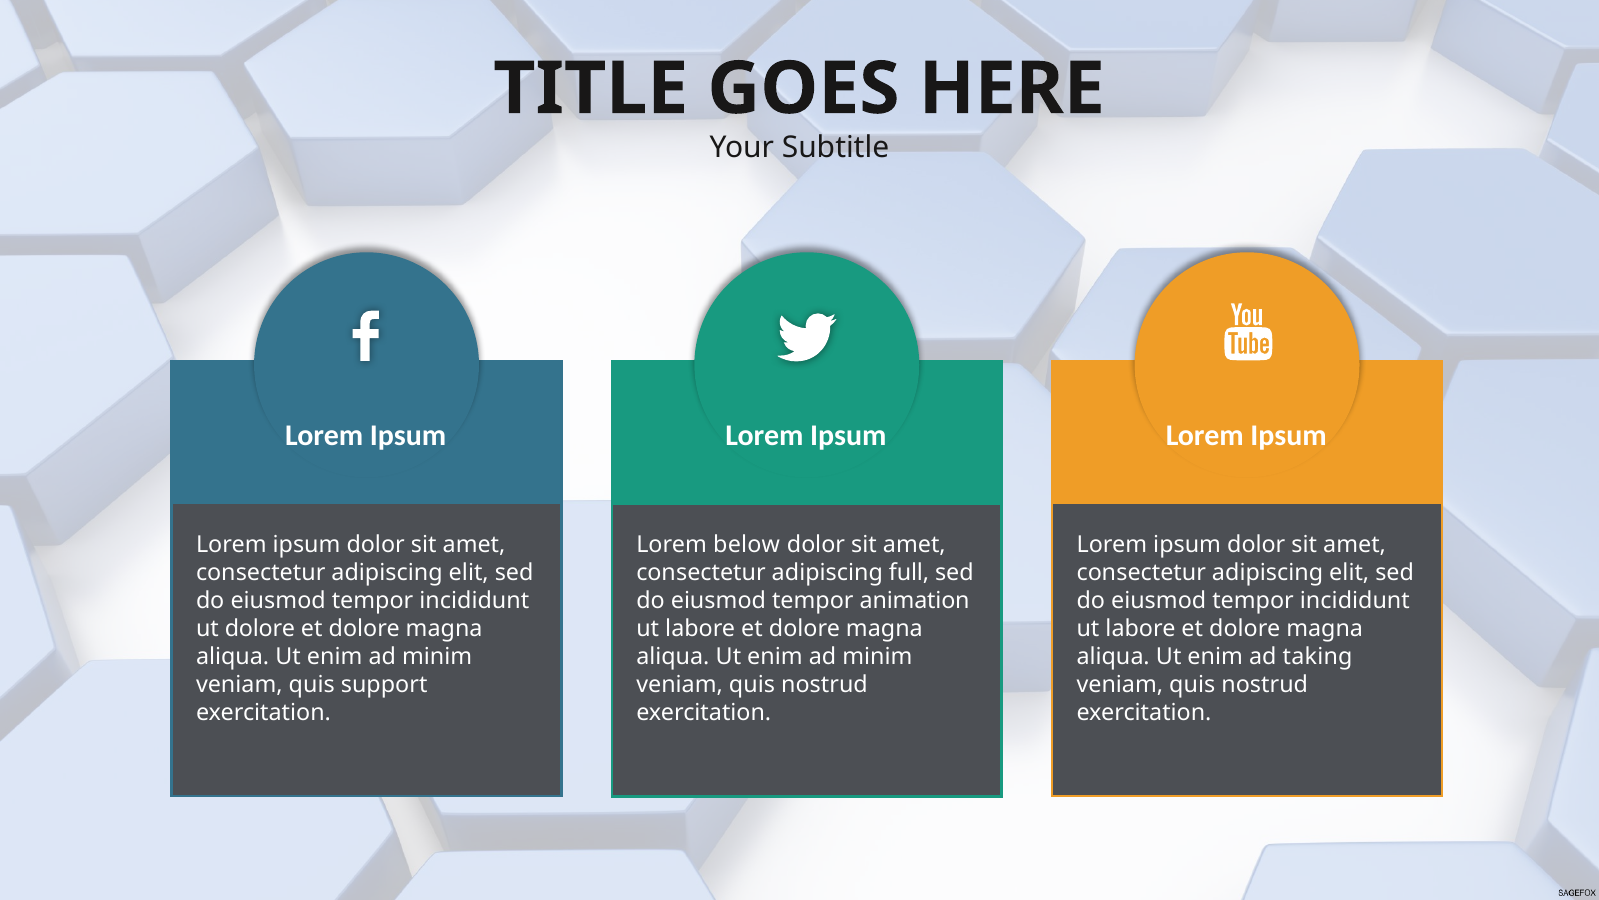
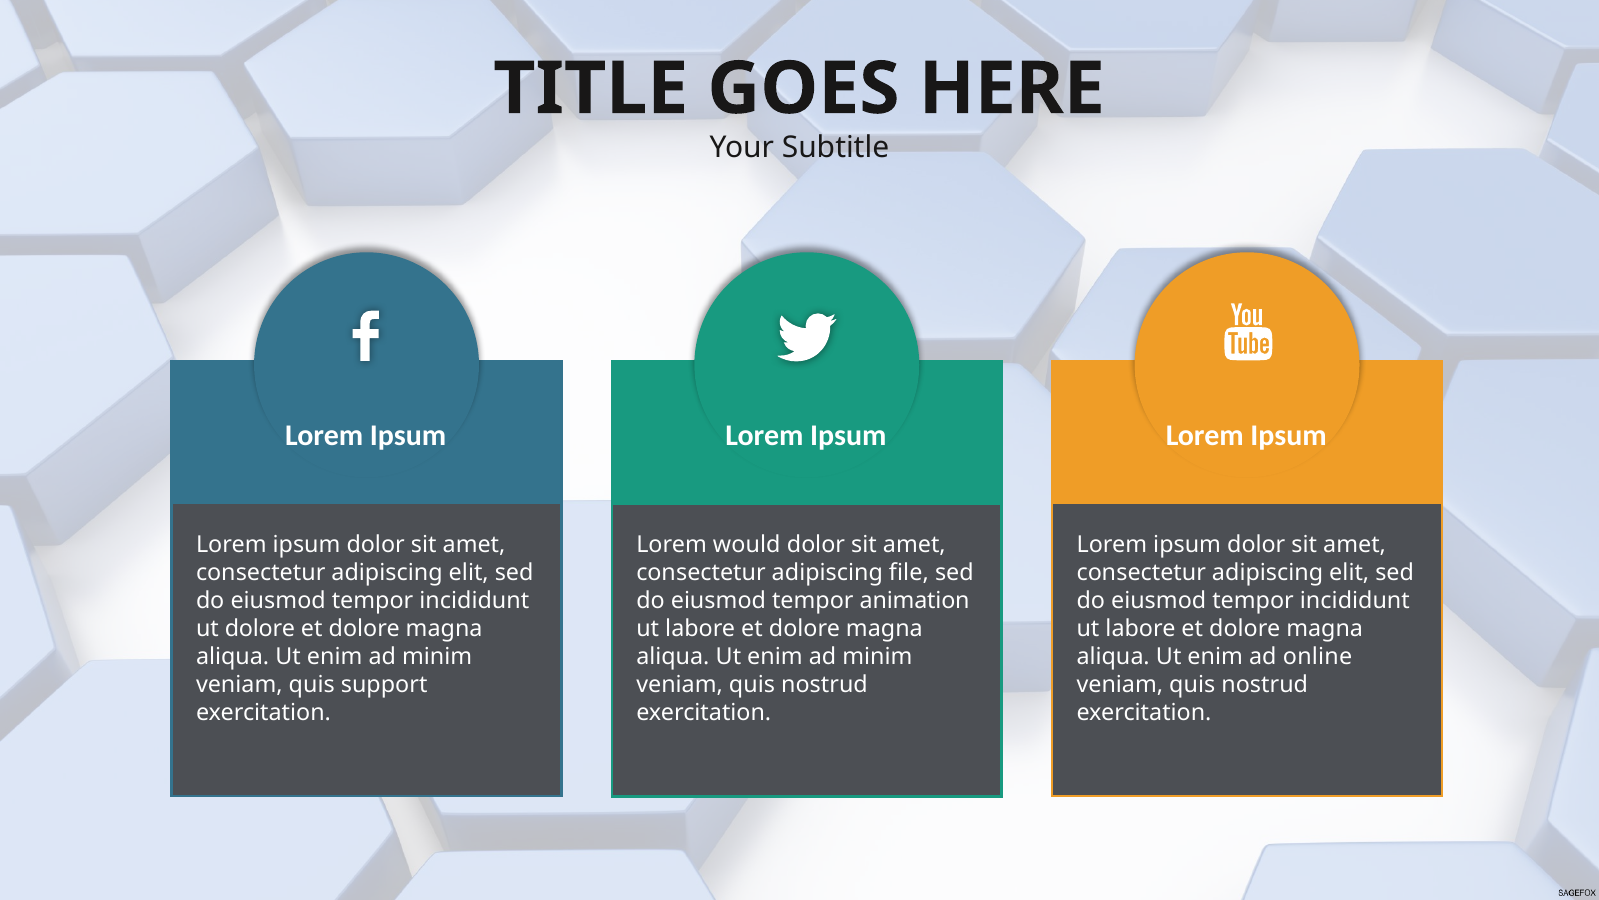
below: below -> would
full: full -> file
taking: taking -> online
